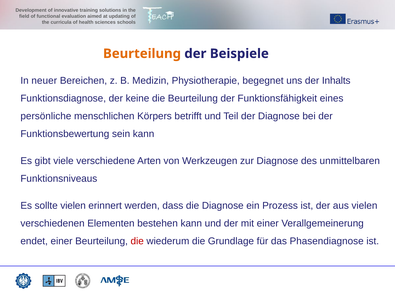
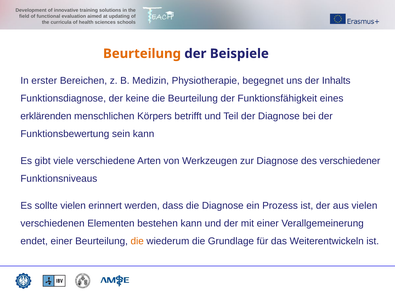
neuer: neuer -> erster
persönliche: persönliche -> erklärenden
unmittelbaren: unmittelbaren -> verschiedener
die at (137, 241) colour: red -> orange
Phasendiagnose: Phasendiagnose -> Weiterentwickeln
